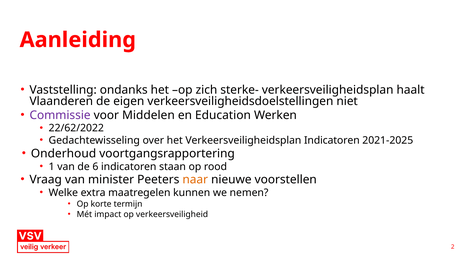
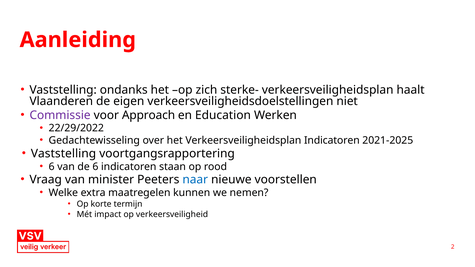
Middelen: Middelen -> Approach
22/62/2022: 22/62/2022 -> 22/29/2022
Onderhoud at (63, 154): Onderhoud -> Vaststelling
1 at (52, 167): 1 -> 6
naar colour: orange -> blue
